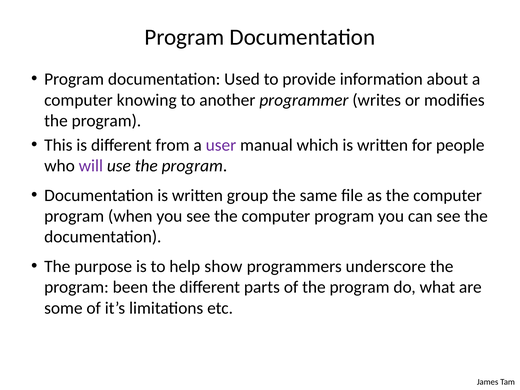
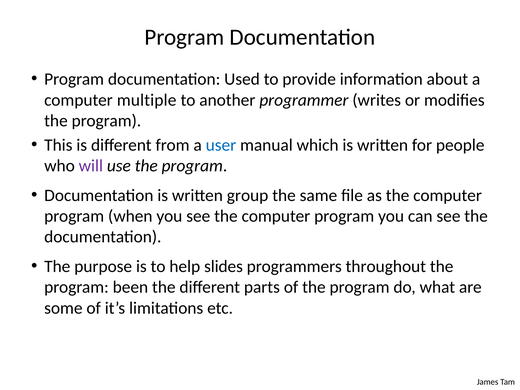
knowing: knowing -> multiple
user colour: purple -> blue
show: show -> slides
underscore: underscore -> throughout
